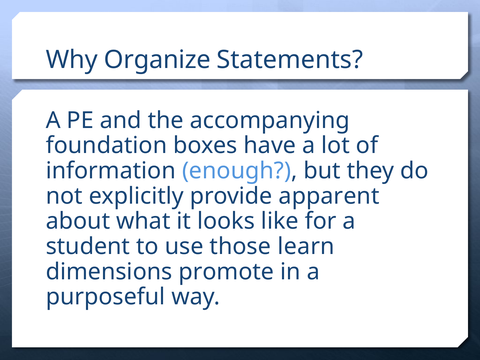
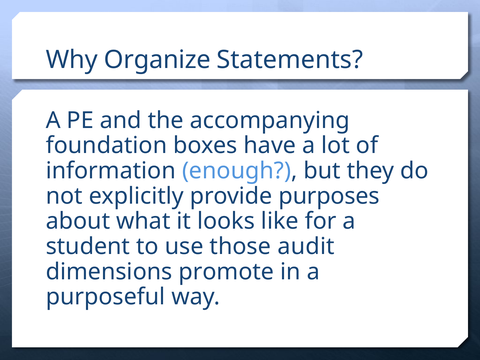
apparent: apparent -> purposes
learn: learn -> audit
